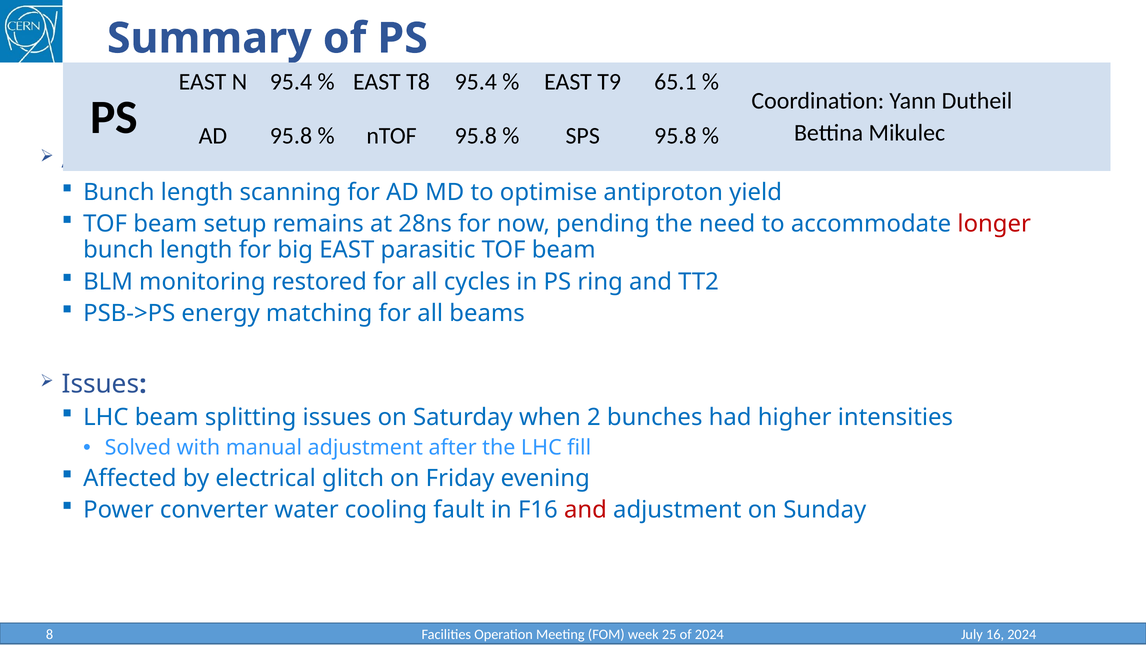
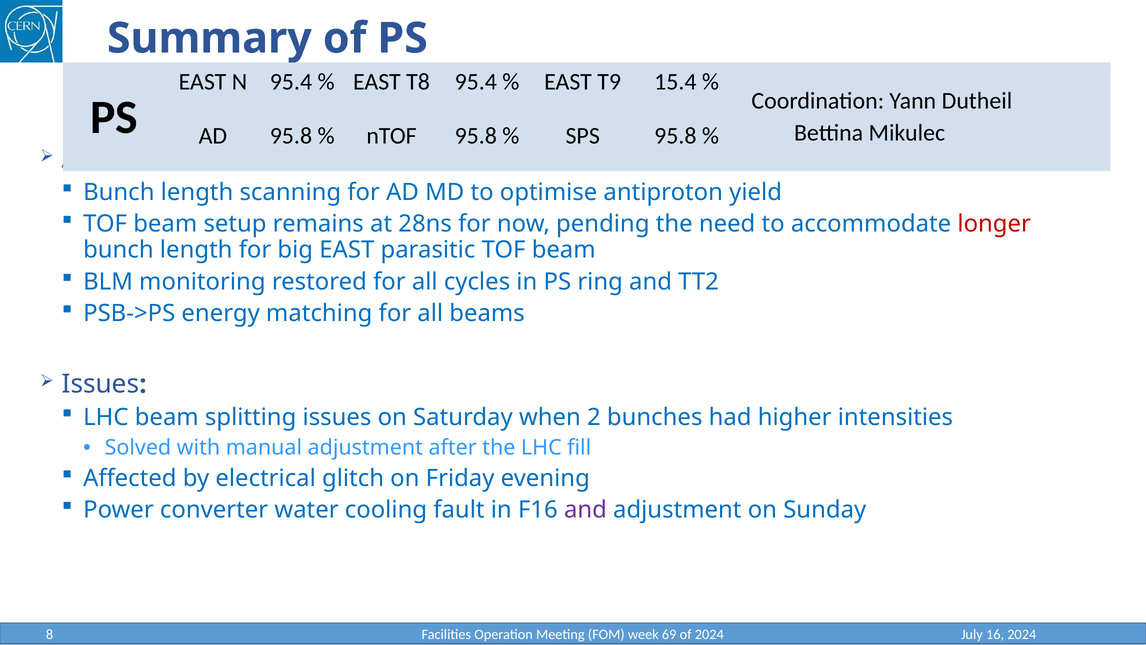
65.1: 65.1 -> 15.4
and at (585, 510) colour: red -> purple
25: 25 -> 69
